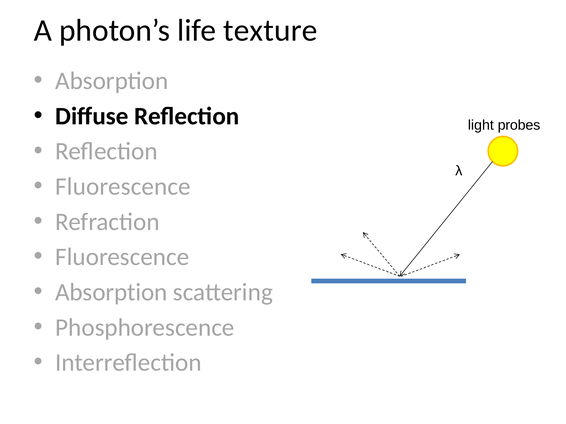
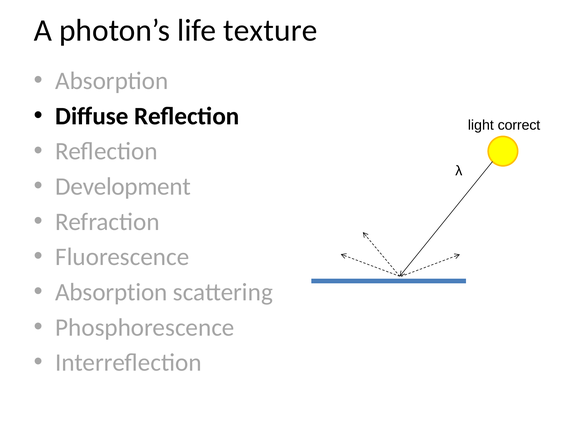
probes: probes -> correct
Fluorescence at (123, 187): Fluorescence -> Development
